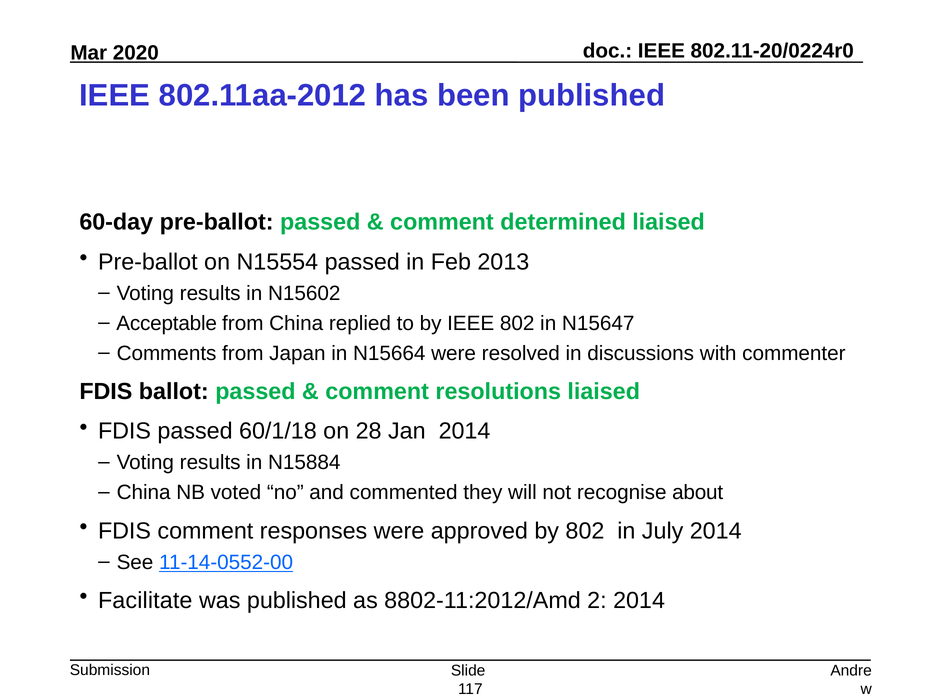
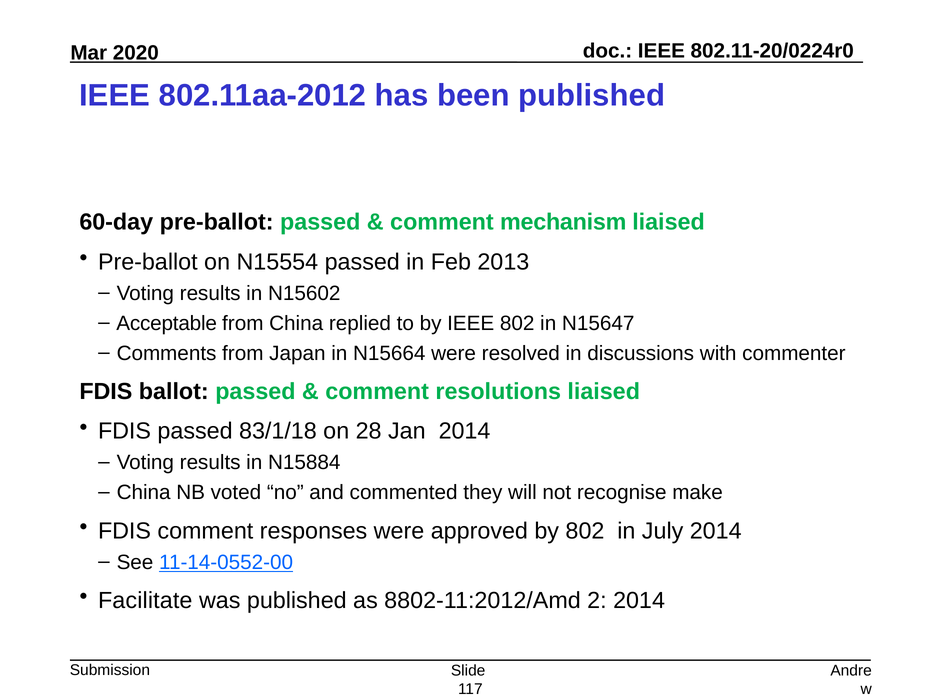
determined: determined -> mechanism
60/1/18: 60/1/18 -> 83/1/18
about: about -> make
